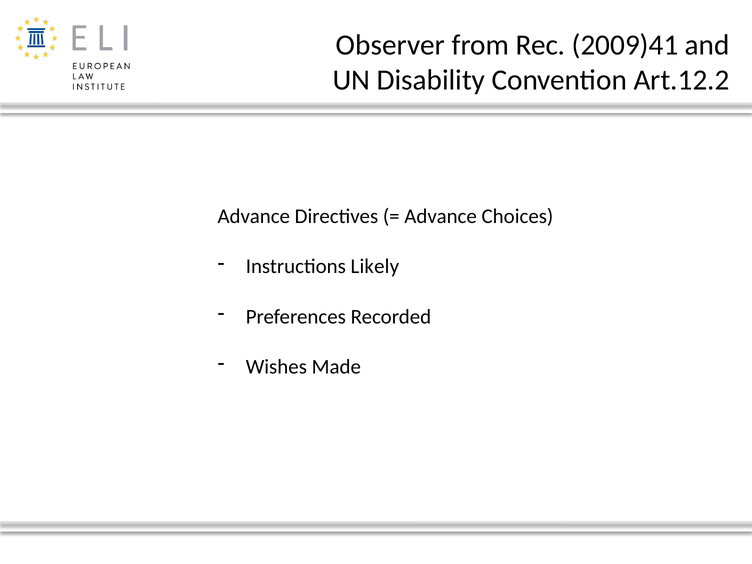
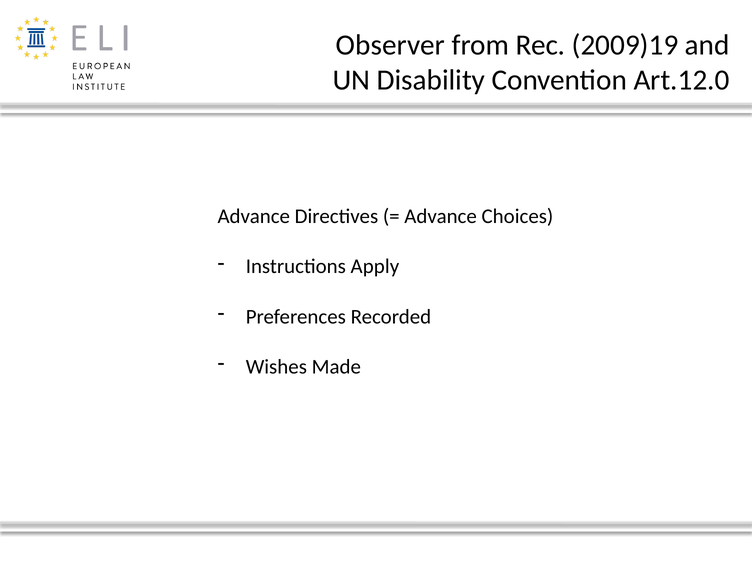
2009)41: 2009)41 -> 2009)19
Art.12.2: Art.12.2 -> Art.12.0
Likely: Likely -> Apply
